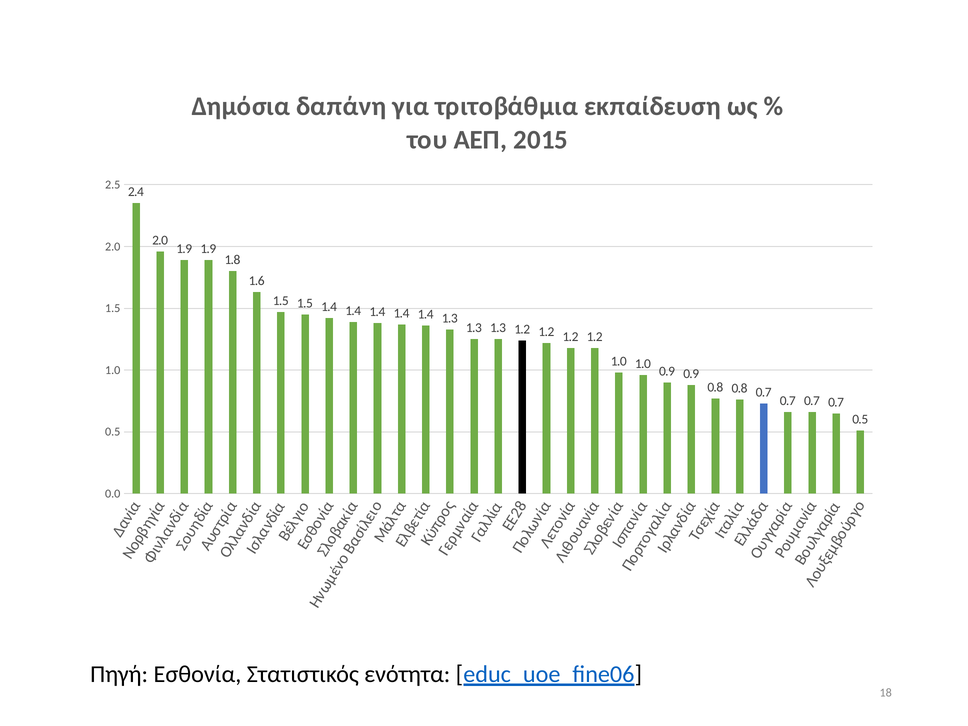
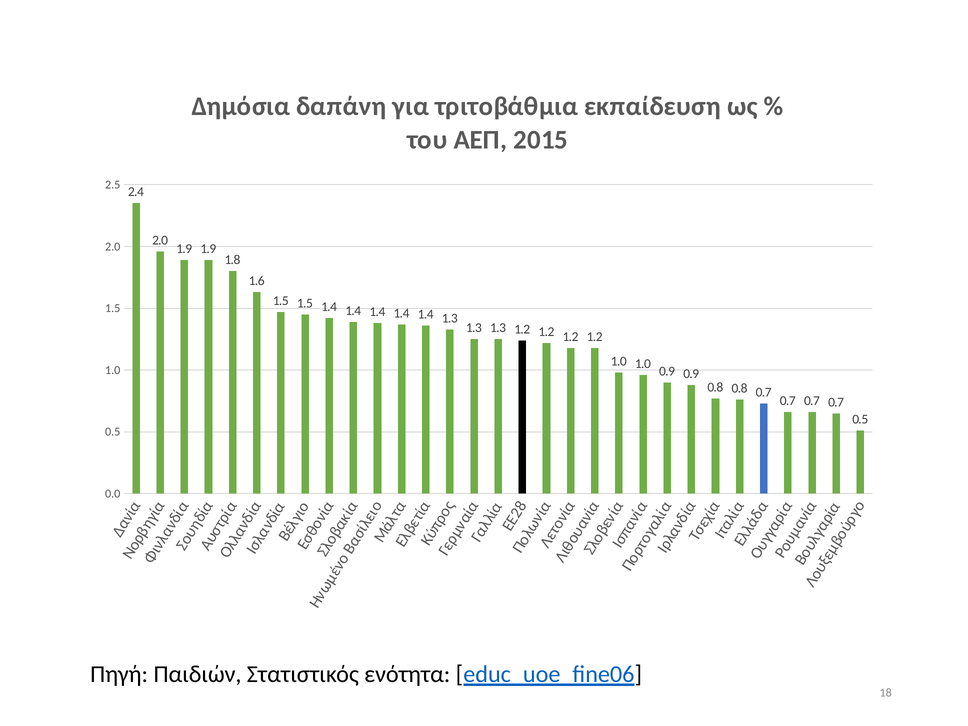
Εσθονία: Εσθονία -> Παιδιών
